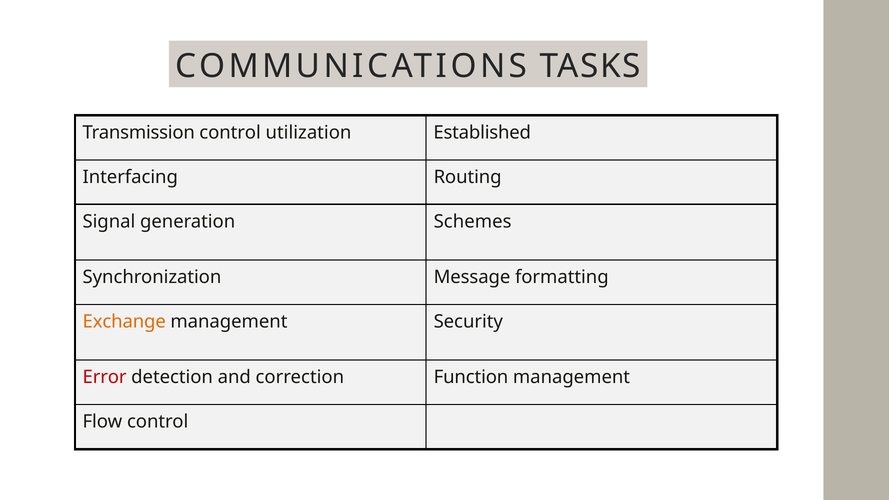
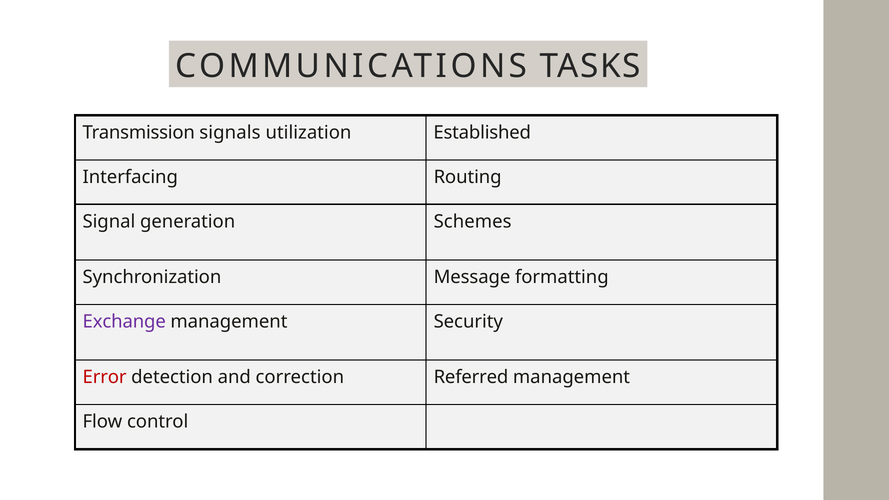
Transmission control: control -> signals
Exchange colour: orange -> purple
Function: Function -> Referred
